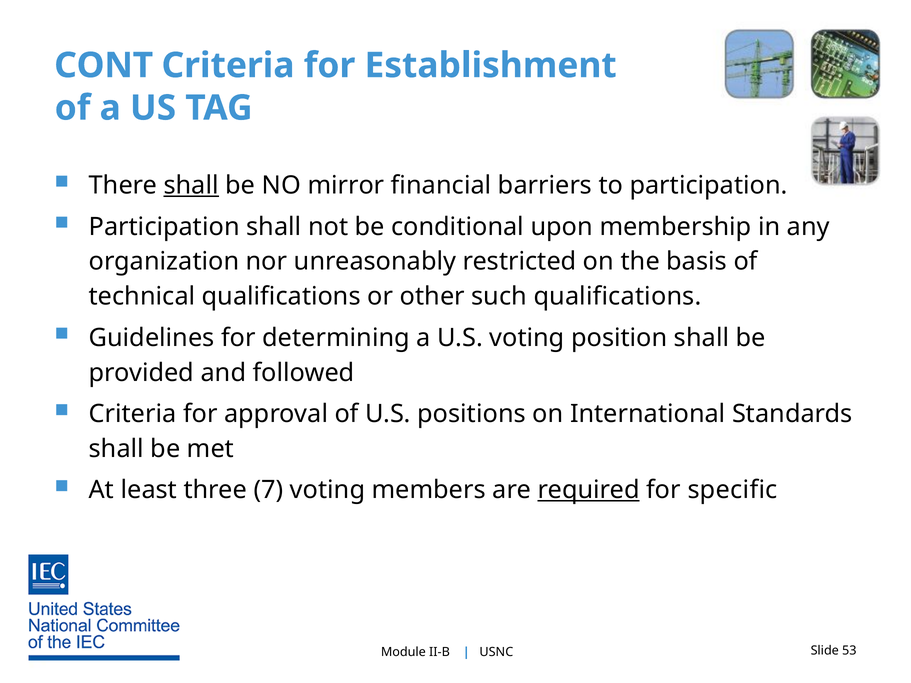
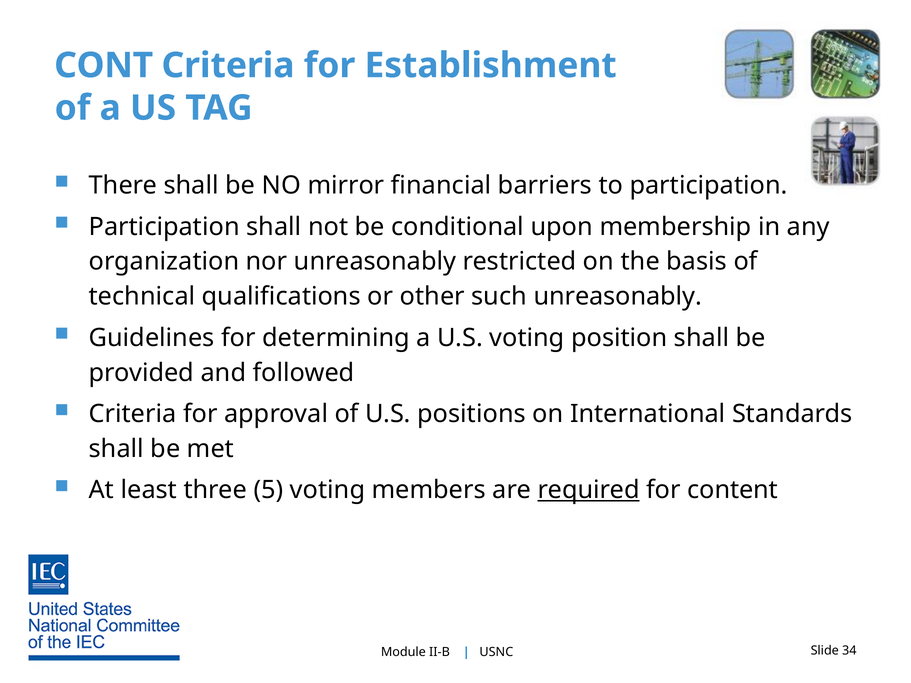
shall at (191, 186) underline: present -> none
such qualifications: qualifications -> unreasonably
7: 7 -> 5
specific: specific -> content
53: 53 -> 34
